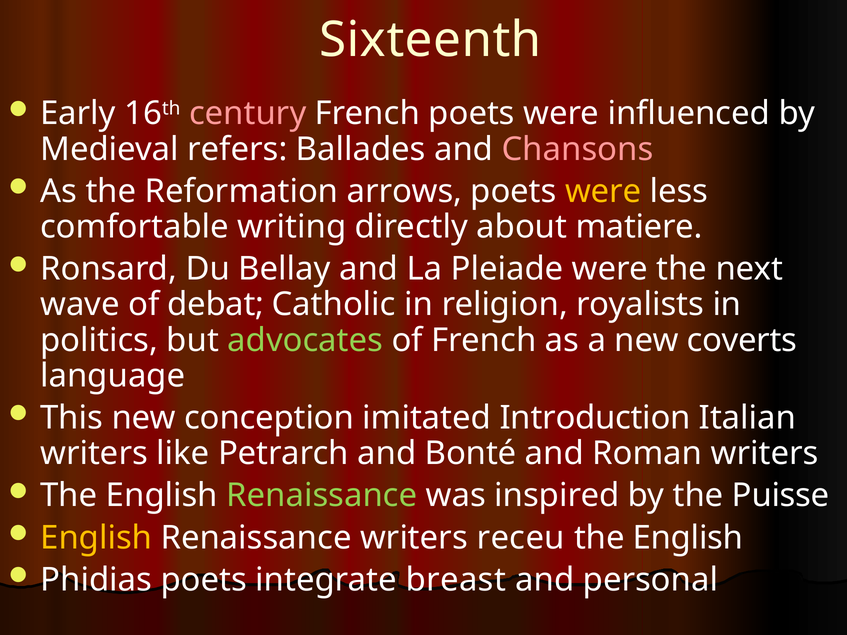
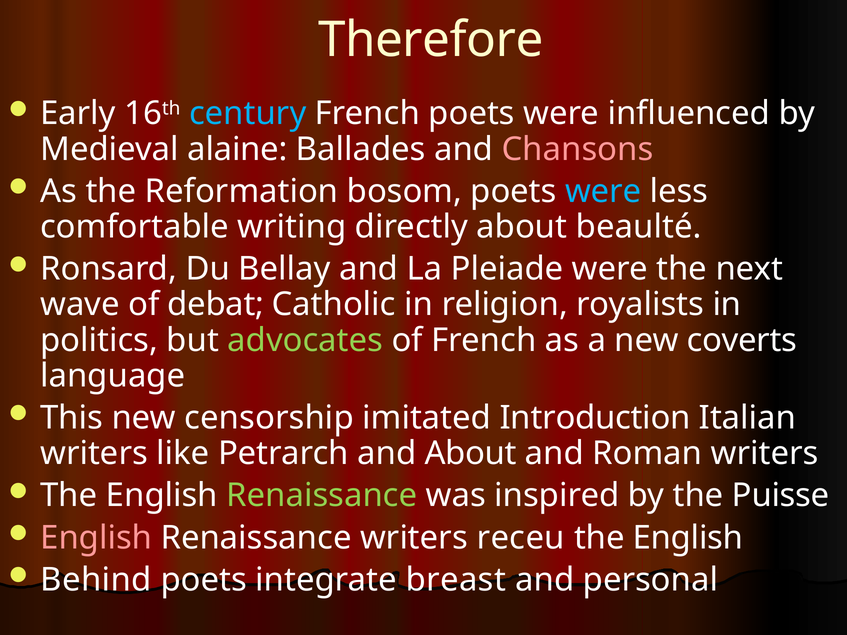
Sixteenth: Sixteenth -> Therefore
century colour: pink -> light blue
refers: refers -> alaine
arrows: arrows -> bosom
were at (603, 191) colour: yellow -> light blue
matiere: matiere -> beaulté
conception: conception -> censorship
and Bonté: Bonté -> About
English at (96, 538) colour: yellow -> pink
Phidias: Phidias -> Behind
